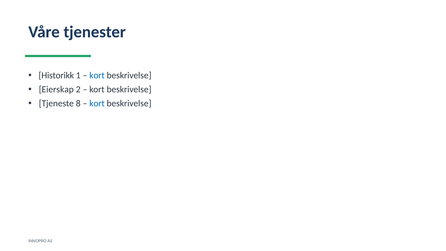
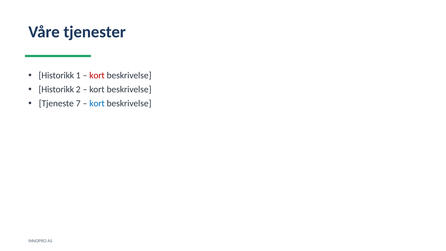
kort at (97, 76) colour: blue -> red
Eierskap at (56, 89): Eierskap -> Historikk
8: 8 -> 7
